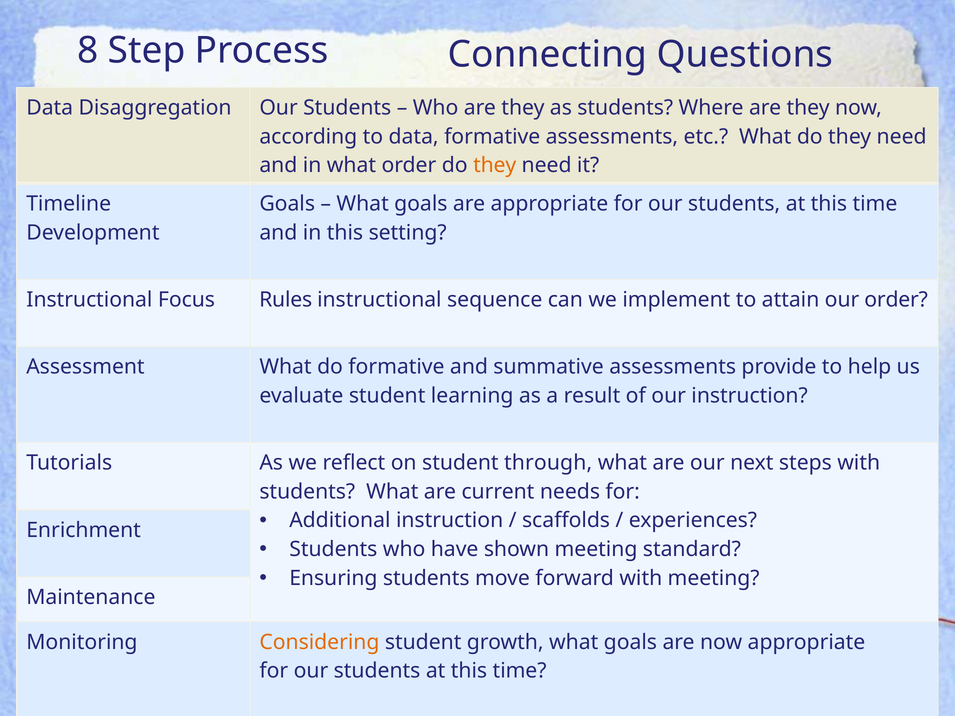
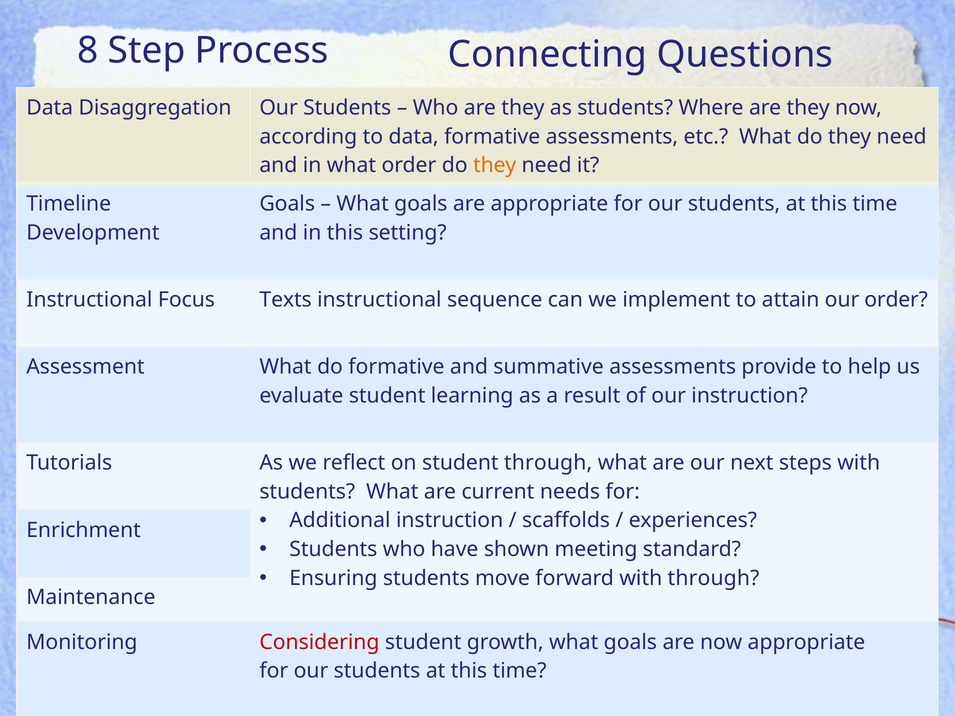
Rules: Rules -> Texts
with meeting: meeting -> through
Considering colour: orange -> red
